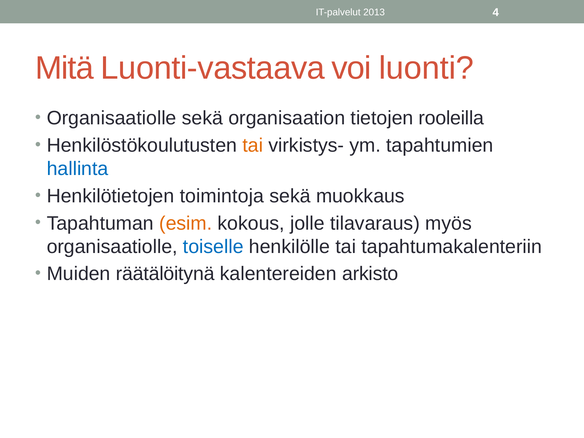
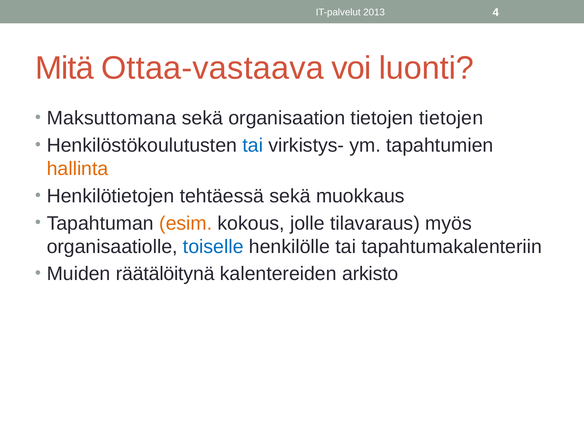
Luonti-vastaava: Luonti-vastaava -> Ottaa-vastaava
Organisaatiolle at (112, 118): Organisaatiolle -> Maksuttomana
tietojen rooleilla: rooleilla -> tietojen
tai at (253, 145) colour: orange -> blue
hallinta colour: blue -> orange
toimintoja: toimintoja -> tehtäessä
